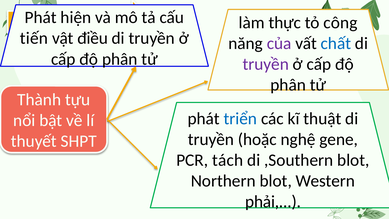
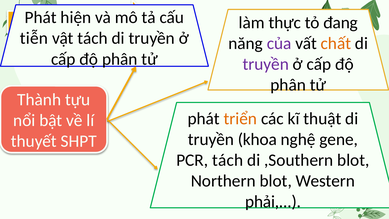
công: công -> đang
tiến: tiến -> tiễn
vật điều: điều -> tách
chất colour: blue -> orange
triển colour: blue -> orange
hoặc: hoặc -> khoa
